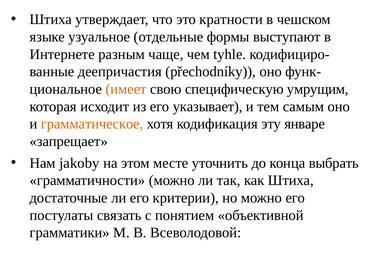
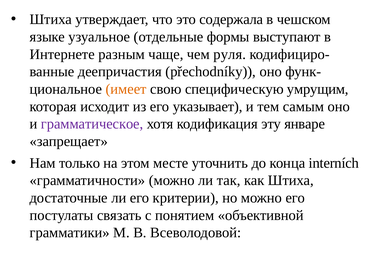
кратности: кратности -> содержала
tyhle: tyhle -> руля
грамматическое colour: orange -> purple
jakoby: jakoby -> только
выбрать: выбрать -> interních
